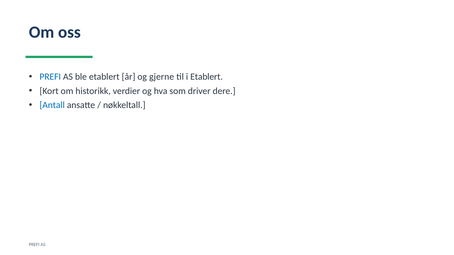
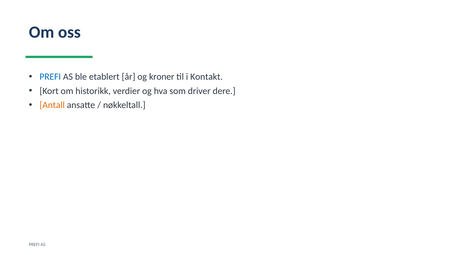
gjerne: gjerne -> kroner
i Etablert: Etablert -> Kontakt
Antall colour: blue -> orange
